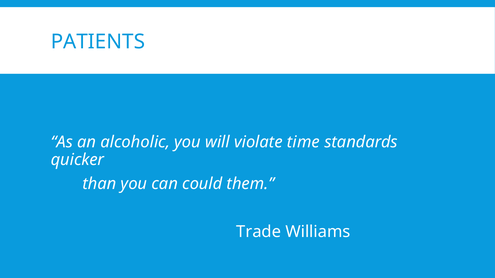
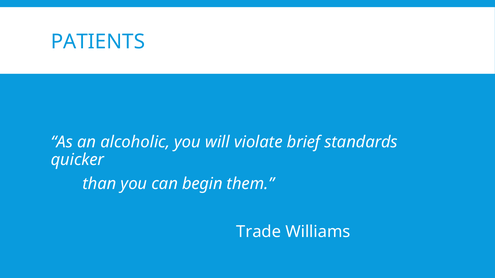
time: time -> brief
could: could -> begin
